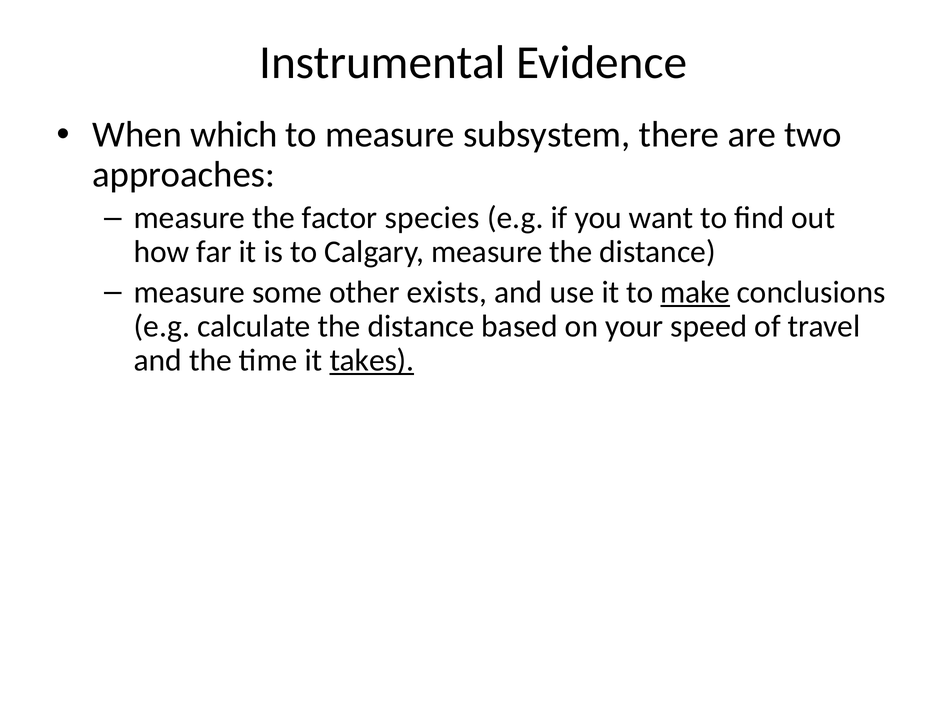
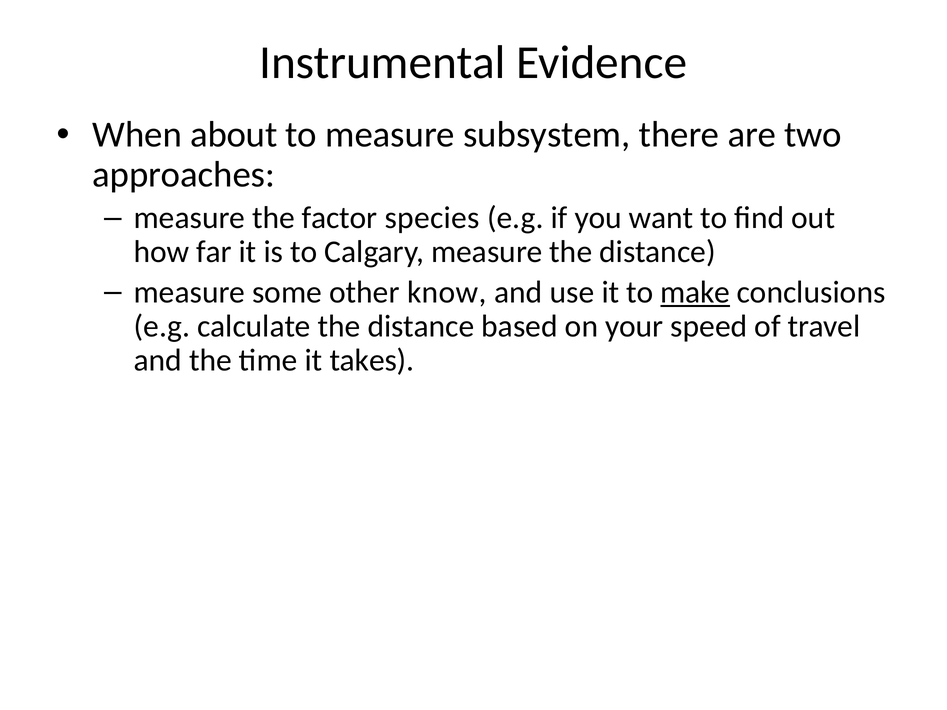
which: which -> about
exists: exists -> know
takes underline: present -> none
